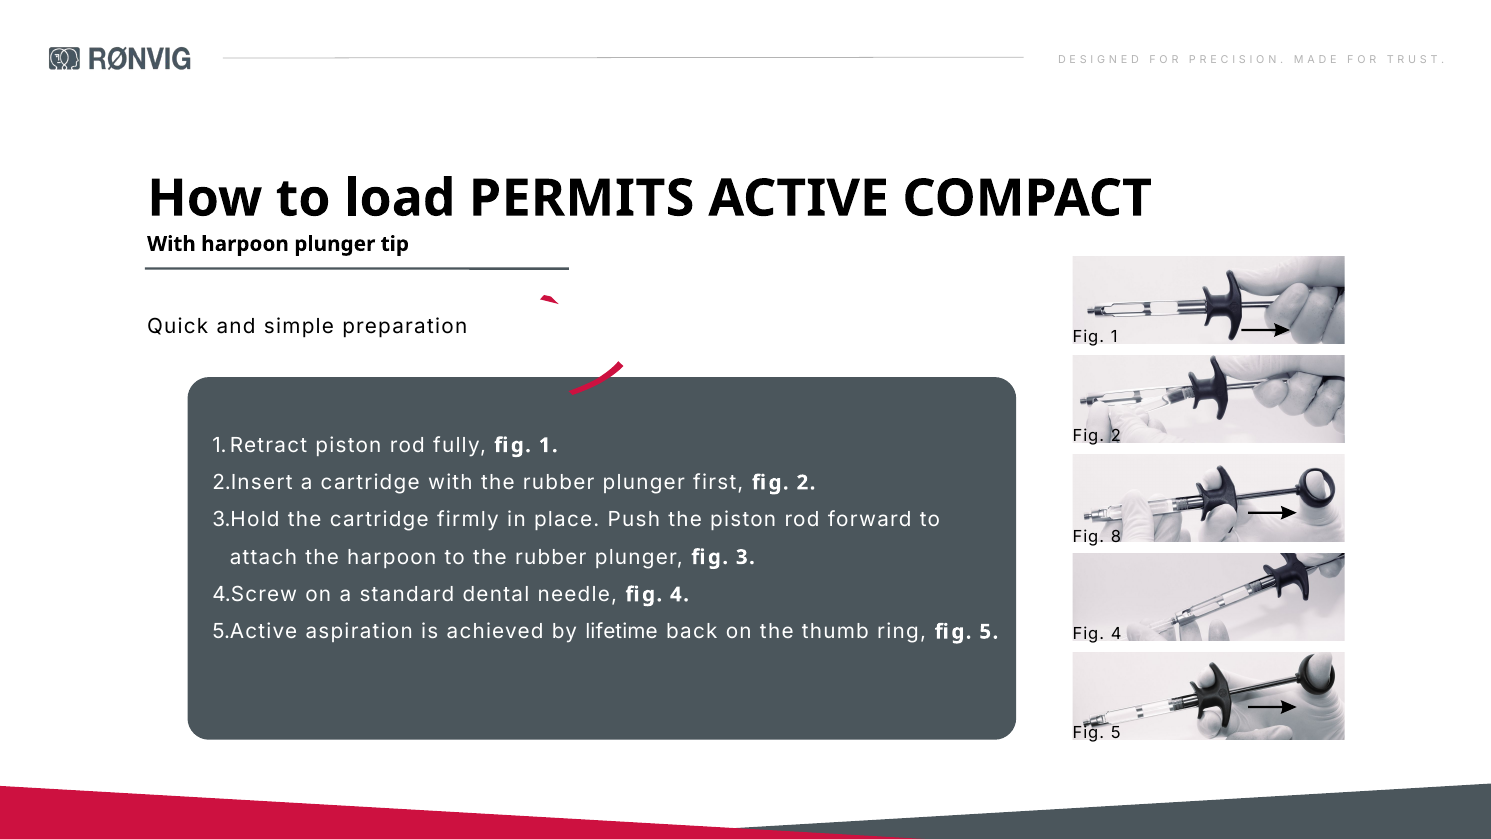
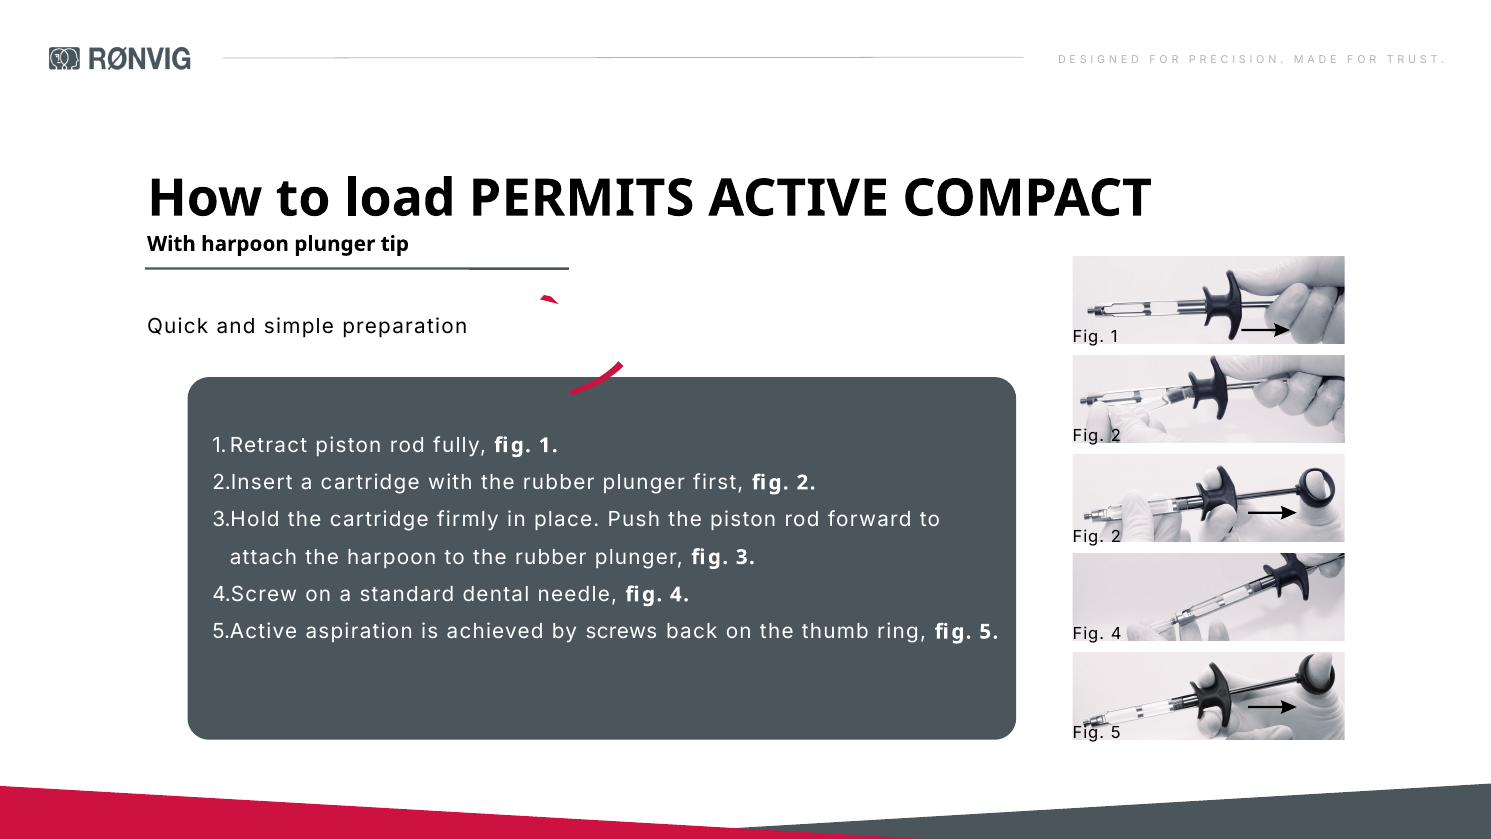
8 at (1116, 537): 8 -> 2
lifetime: lifetime -> screws
